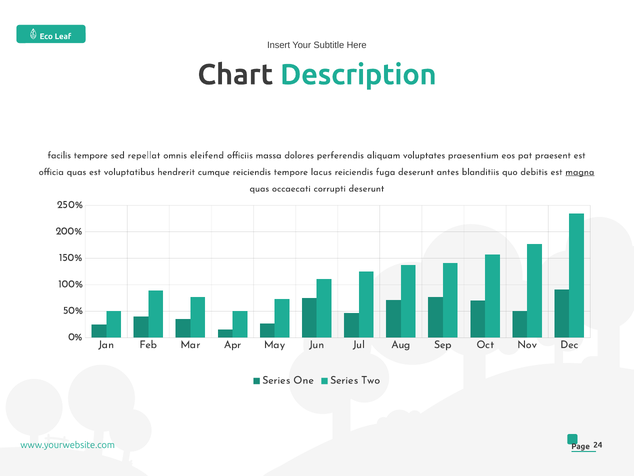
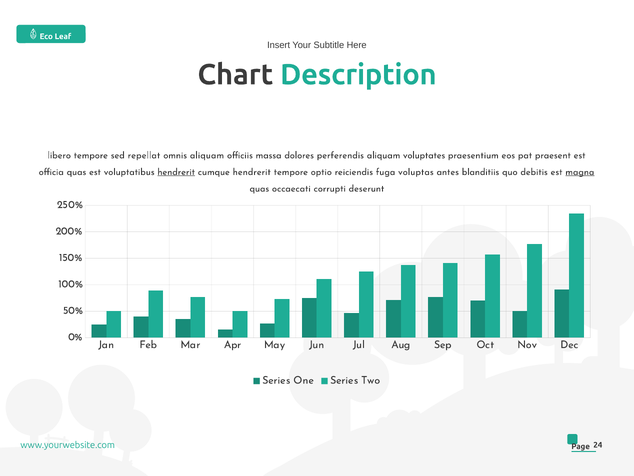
facilis: facilis -> libero
omnis eleifend: eleifend -> aliquam
hendrerit at (176, 172) underline: none -> present
cumque reiciendis: reiciendis -> hendrerit
lacus: lacus -> optio
fuga deserunt: deserunt -> voluptas
